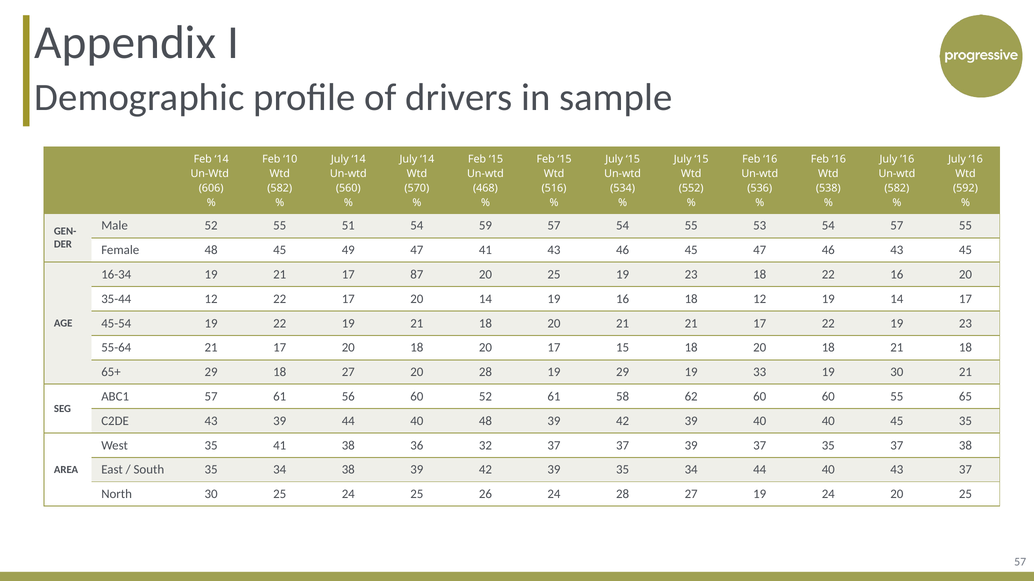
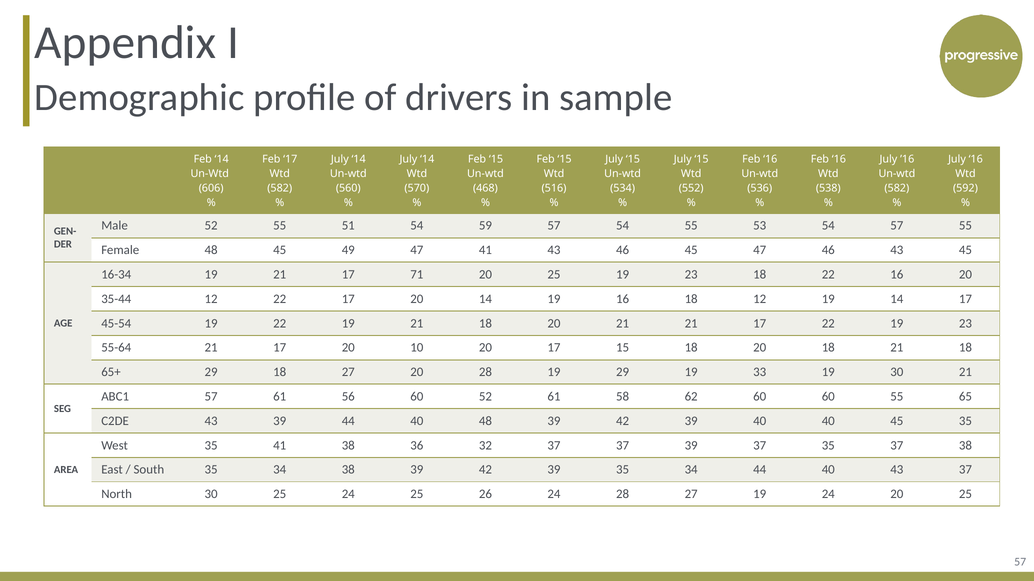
Feb 10: 10 -> 17
87: 87 -> 71
17 20 18: 18 -> 10
